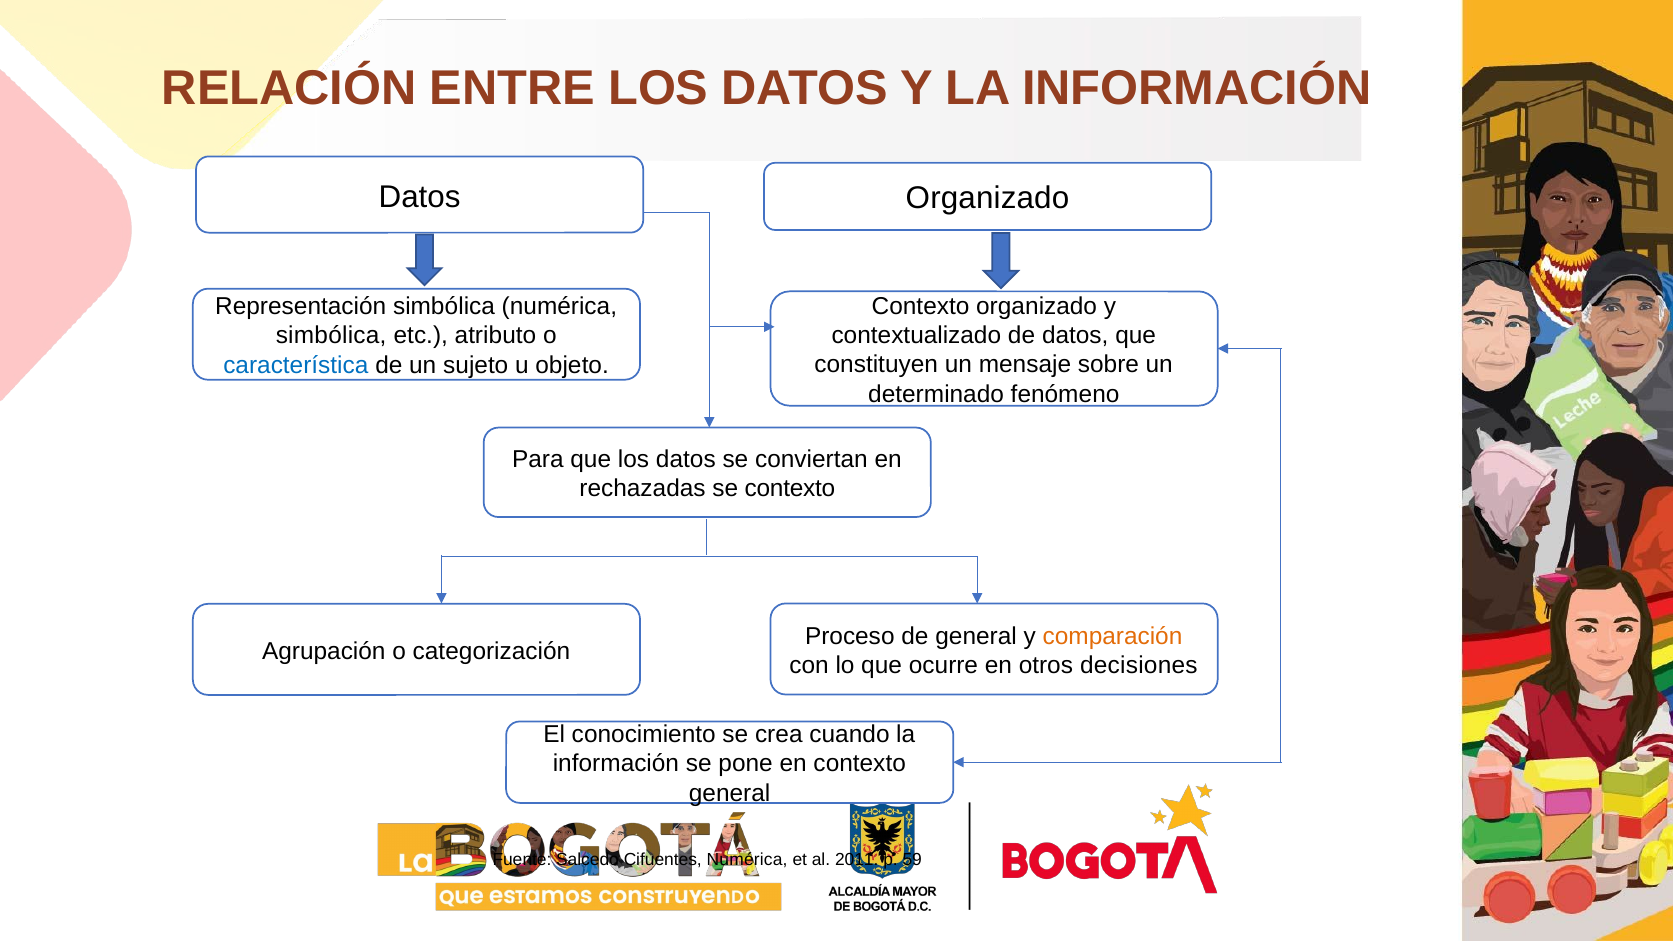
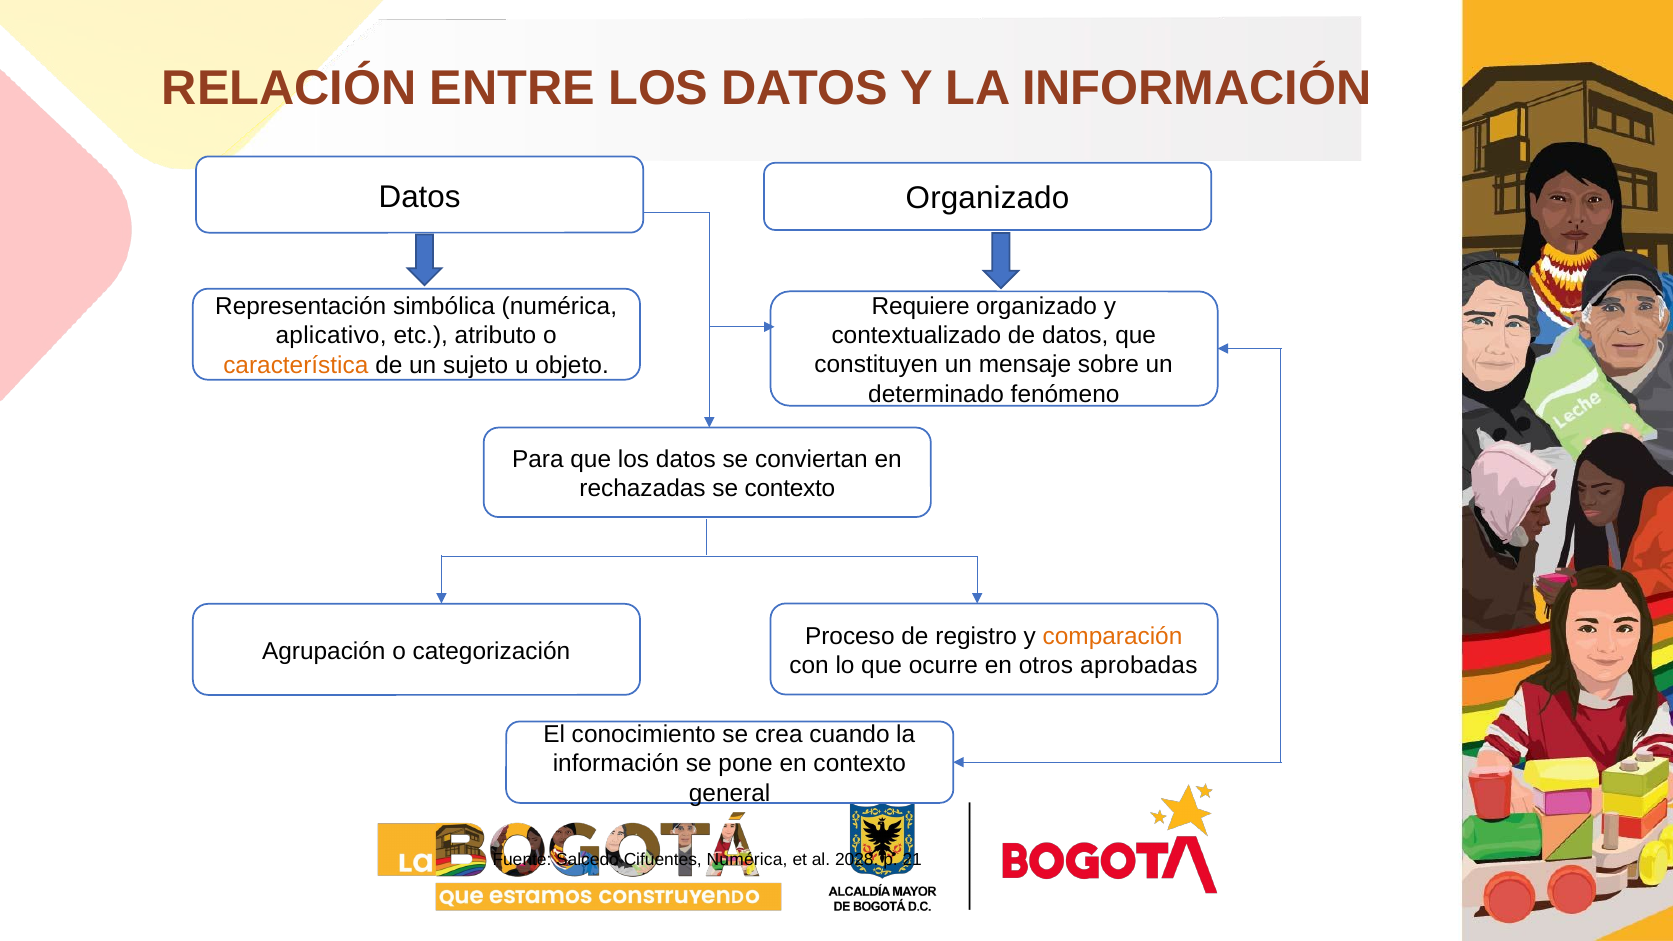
Contexto at (921, 306): Contexto -> Requiere
simbólica at (331, 336): simbólica -> aplicativo
característica colour: blue -> orange
de general: general -> registro
decisiones: decisiones -> aprobadas
2011: 2011 -> 2028
59: 59 -> 21
